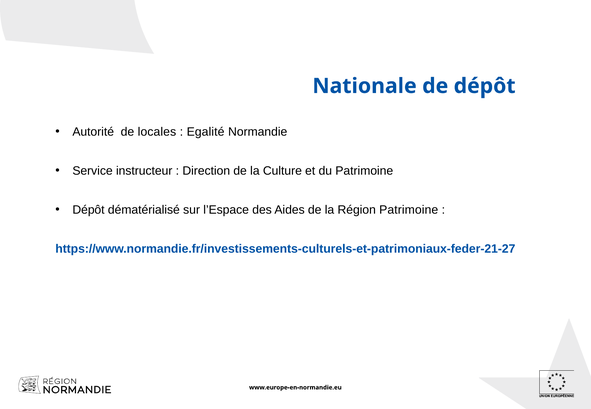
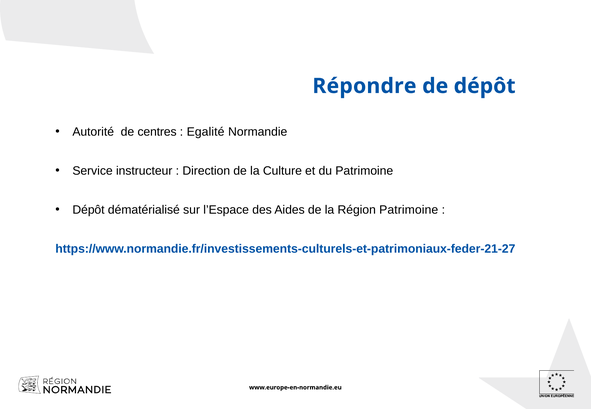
Nationale: Nationale -> Répondre
locales: locales -> centres
